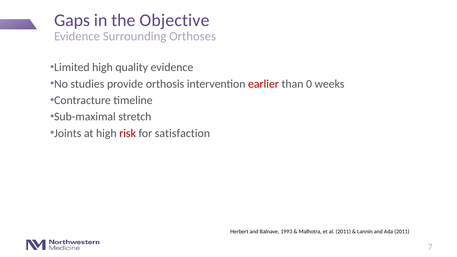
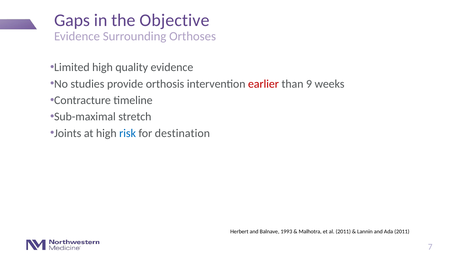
0: 0 -> 9
risk colour: red -> blue
satisfaction: satisfaction -> destination
